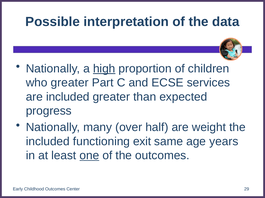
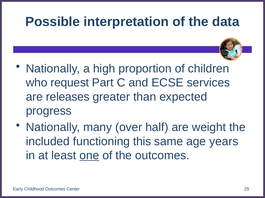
high underline: present -> none
who greater: greater -> request
are included: included -> releases
exit: exit -> this
